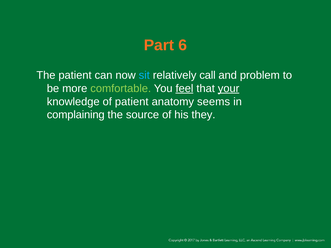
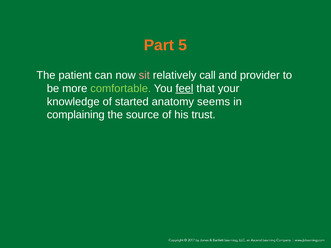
6: 6 -> 5
sit colour: light blue -> pink
problem: problem -> provider
your underline: present -> none
of patient: patient -> started
they: they -> trust
